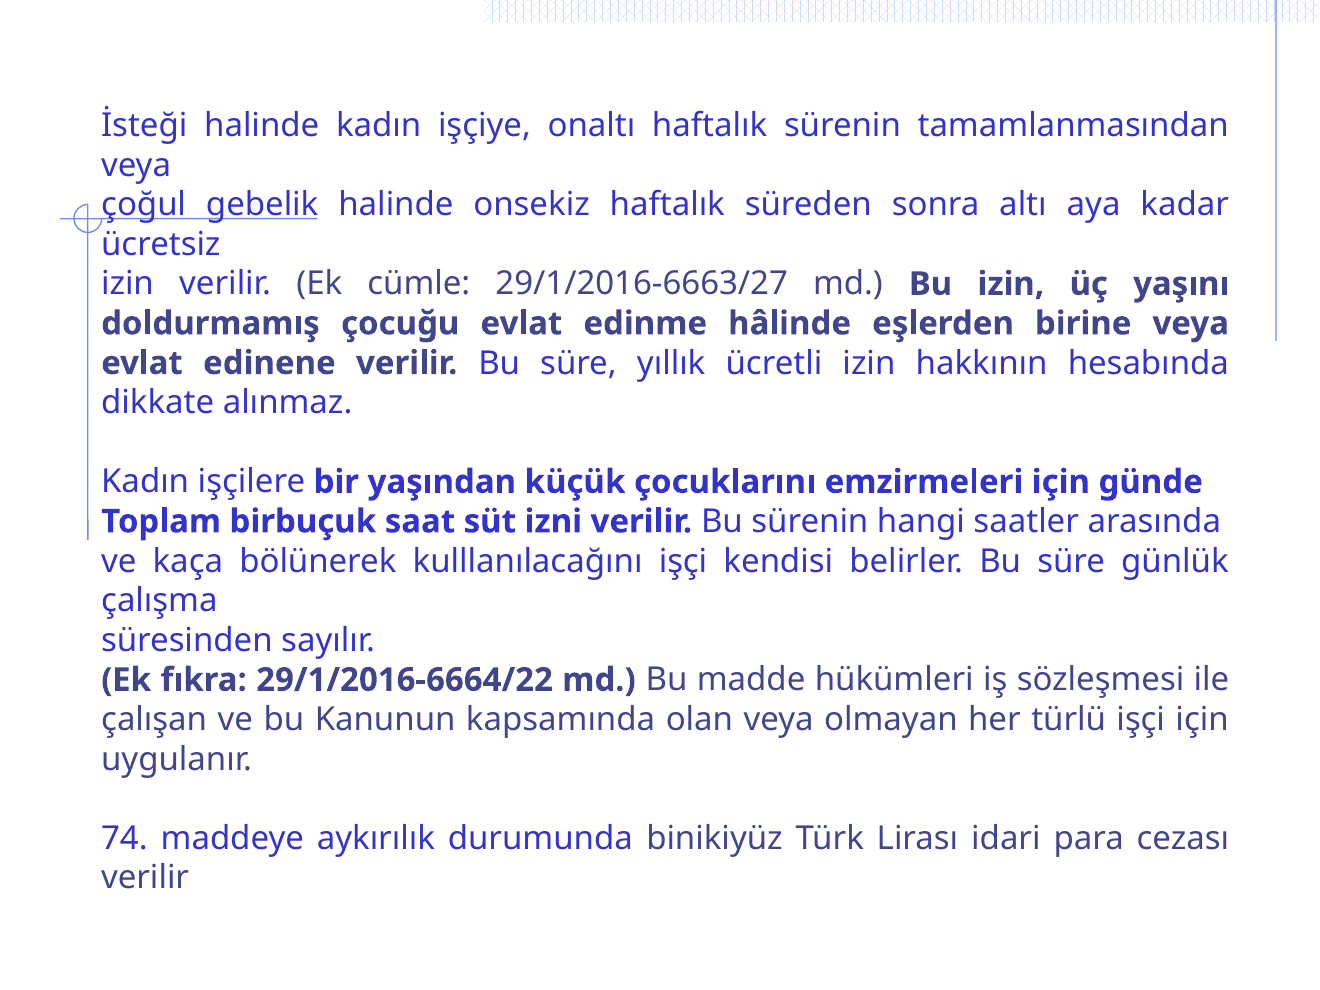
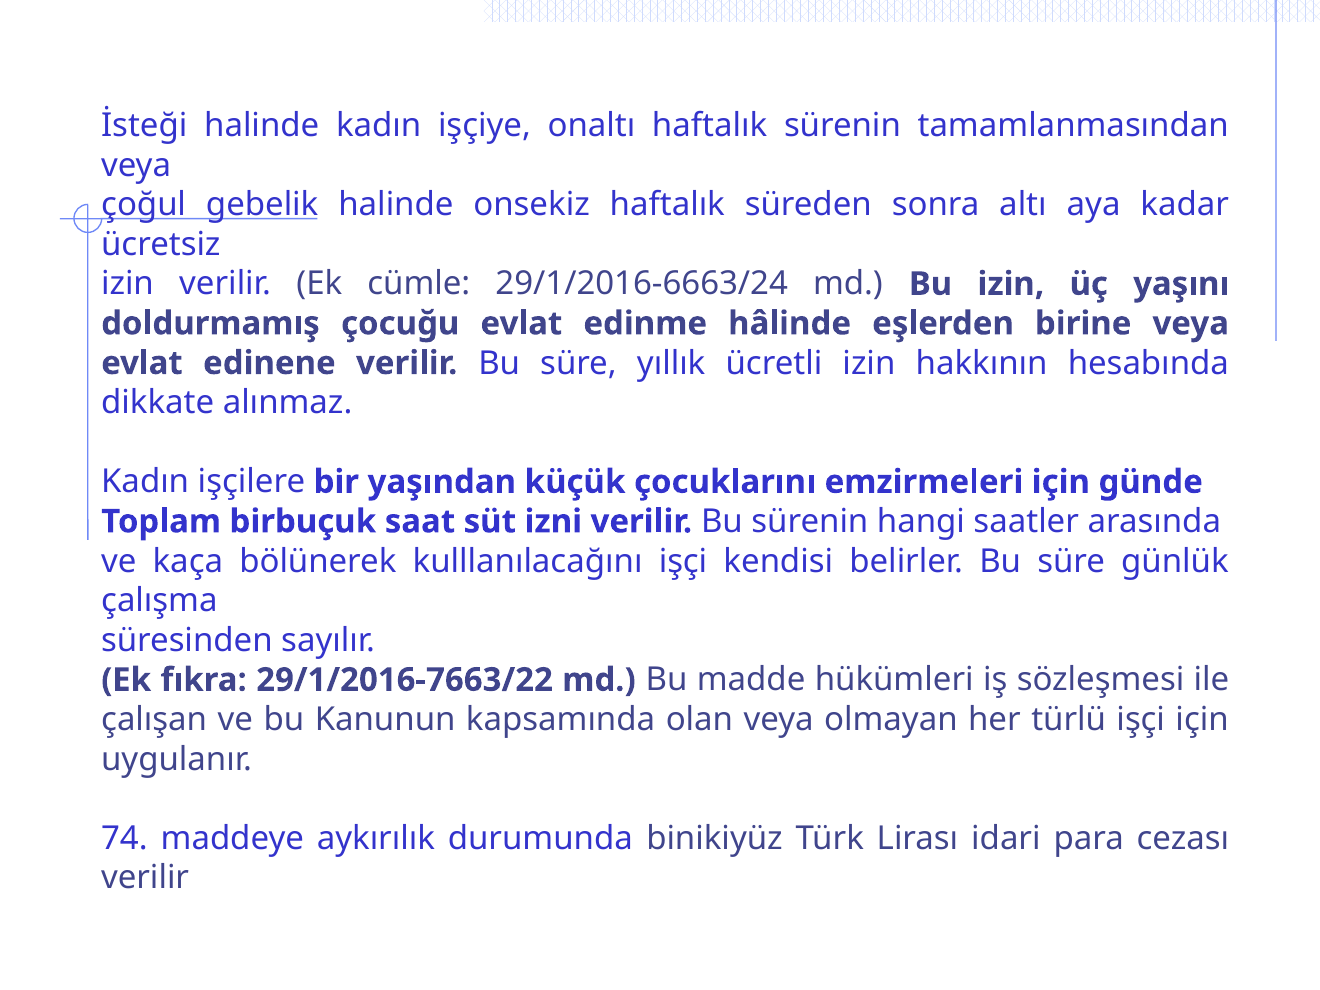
29/1/2016-6663/27: 29/1/2016-6663/27 -> 29/1/2016-6663/24
29/1/2016-6664/22: 29/1/2016-6664/22 -> 29/1/2016-7663/22
